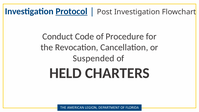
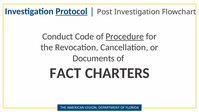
Procedure underline: none -> present
Suspended: Suspended -> Documents
HELD: HELD -> FACT
